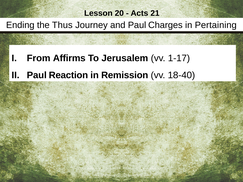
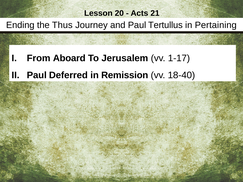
Charges: Charges -> Tertullus
Affirms: Affirms -> Aboard
Reaction: Reaction -> Deferred
